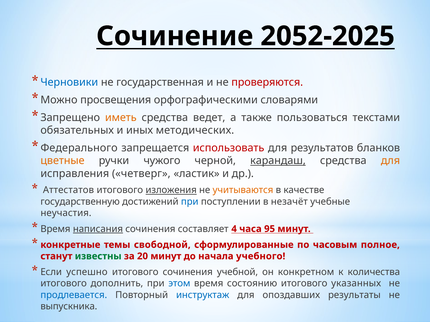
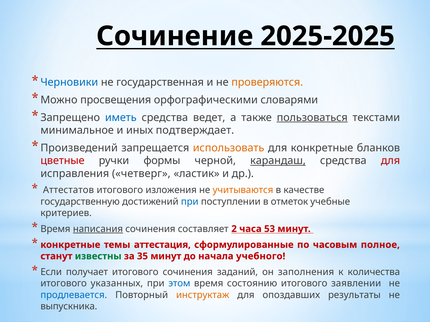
2052-2025: 2052-2025 -> 2025-2025
проверяются colour: red -> orange
иметь colour: orange -> blue
пользоваться underline: none -> present
обязательных: обязательных -> минимальное
методических: методических -> подтверждает
Федерального: Федерального -> Произведений
использовать colour: red -> orange
для результатов: результатов -> конкретные
цветные colour: orange -> red
чужого: чужого -> формы
для at (390, 161) colour: orange -> red
изложения underline: present -> none
незачёт: незачёт -> отметок
неучастия: неучастия -> критериев
4: 4 -> 2
95: 95 -> 53
свободной: свободной -> аттестация
20: 20 -> 35
успешно: успешно -> получает
учебной: учебной -> заданий
конкретном: конкретном -> заполнения
дополнить: дополнить -> указанных
указанных: указанных -> заявлении
инструктаж colour: blue -> orange
